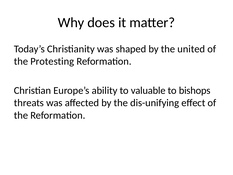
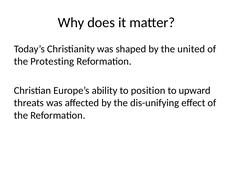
valuable: valuable -> position
bishops: bishops -> upward
